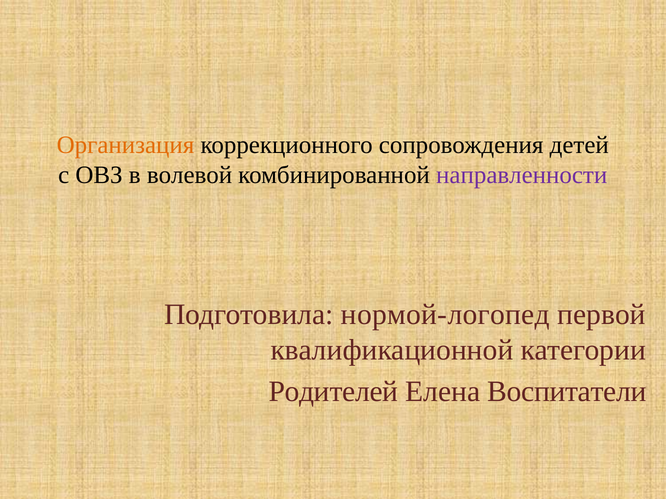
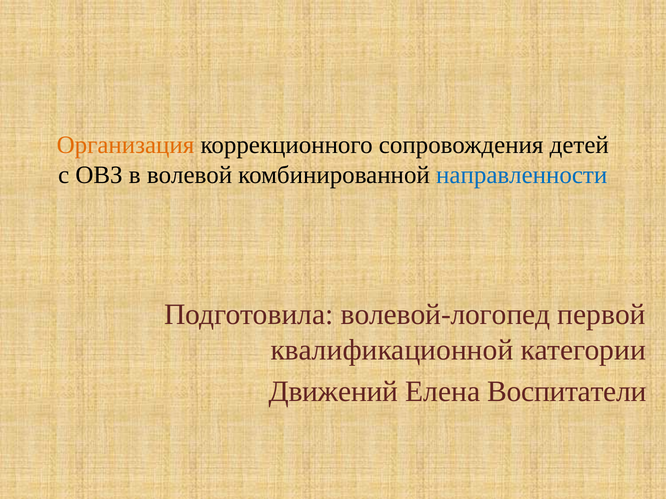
направленности colour: purple -> blue
нормой-логопед: нормой-логопед -> волевой-логопед
Родителей: Родителей -> Движений
